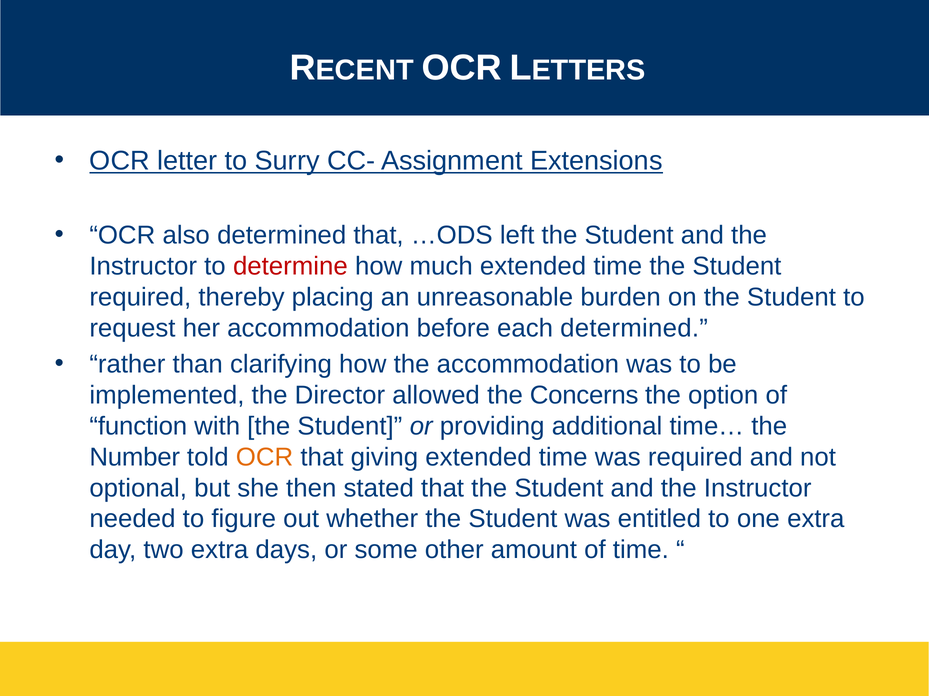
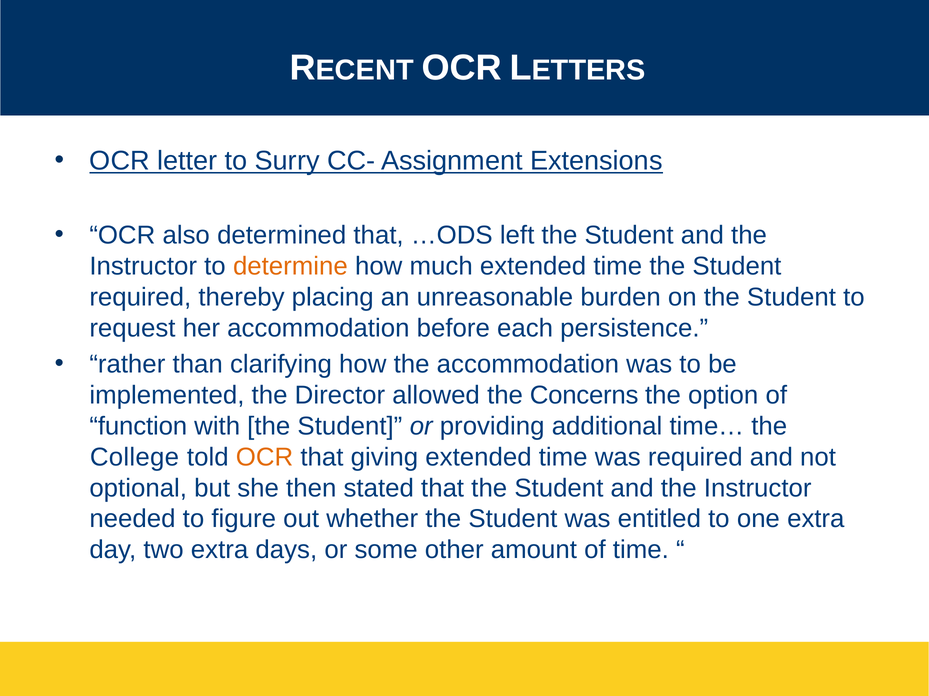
determine colour: red -> orange
each determined: determined -> persistence
Number: Number -> College
